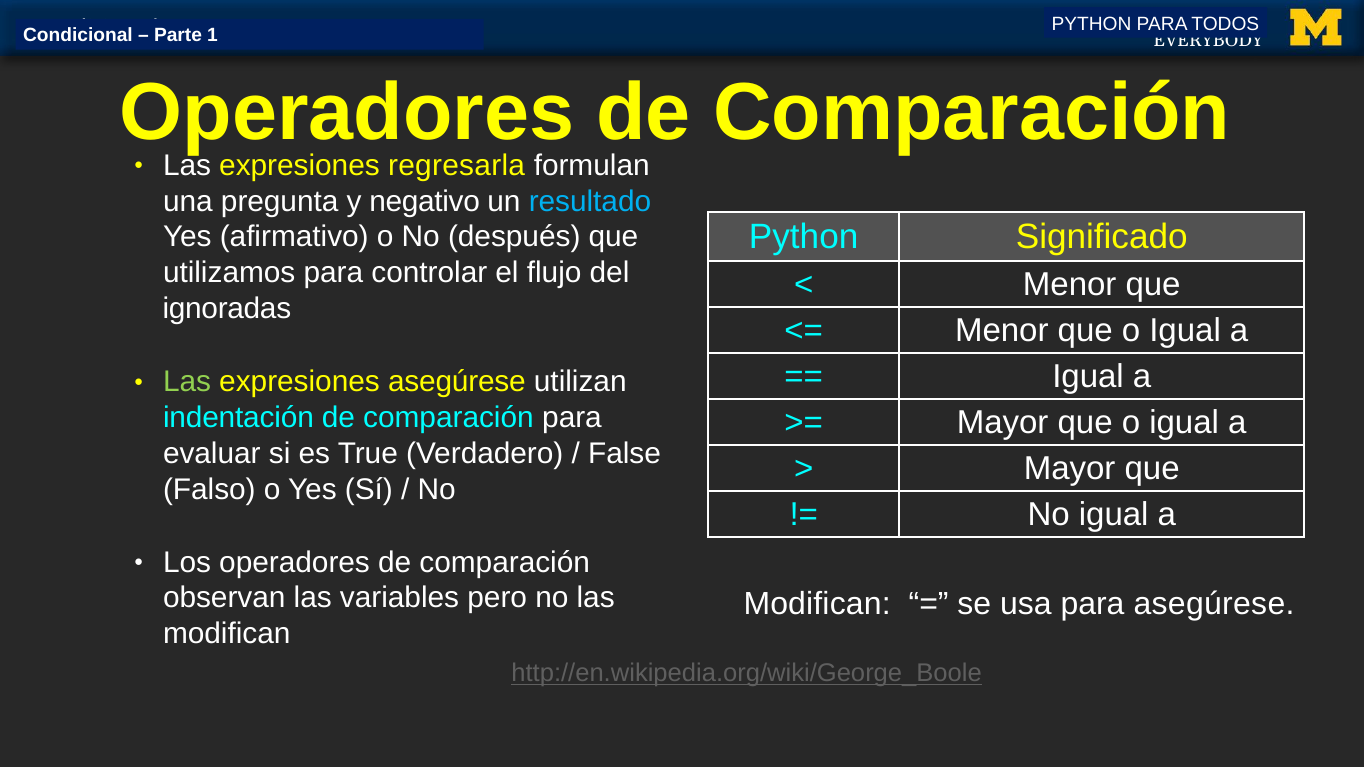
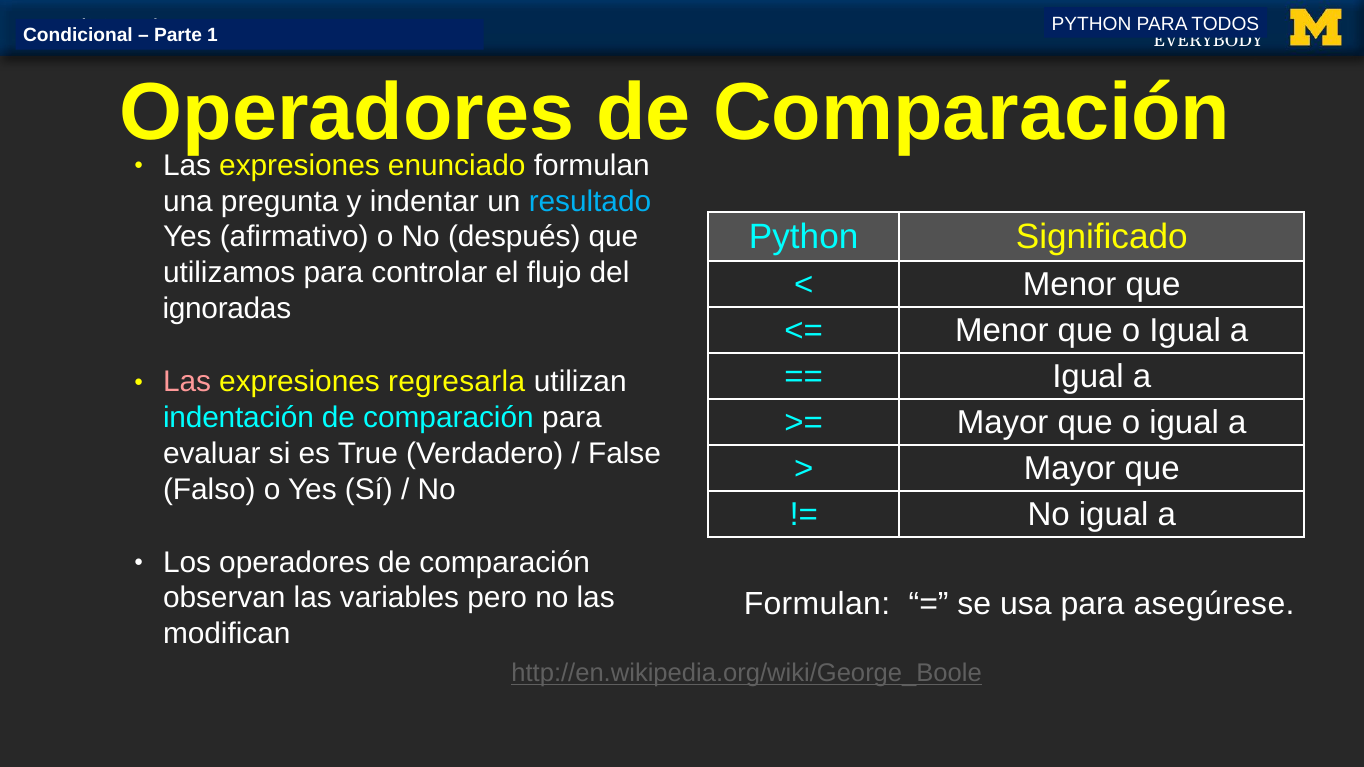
regresarla: regresarla -> enunciado
negativo: negativo -> indentar
Las at (187, 382) colour: light green -> pink
expresiones asegúrese: asegúrese -> regresarla
Modifican at (817, 604): Modifican -> Formulan
